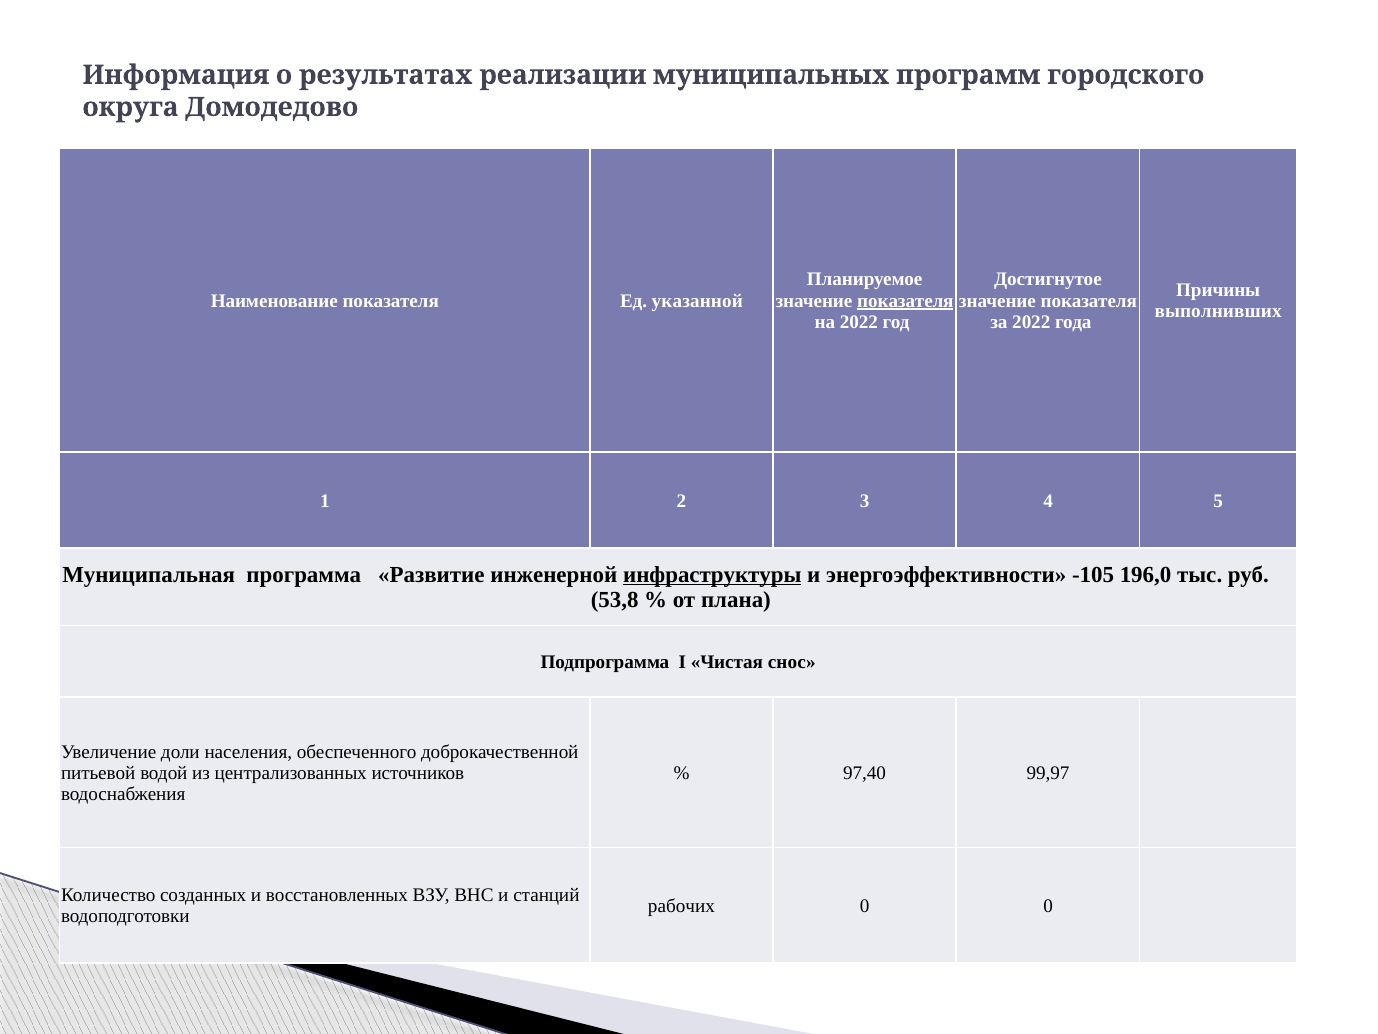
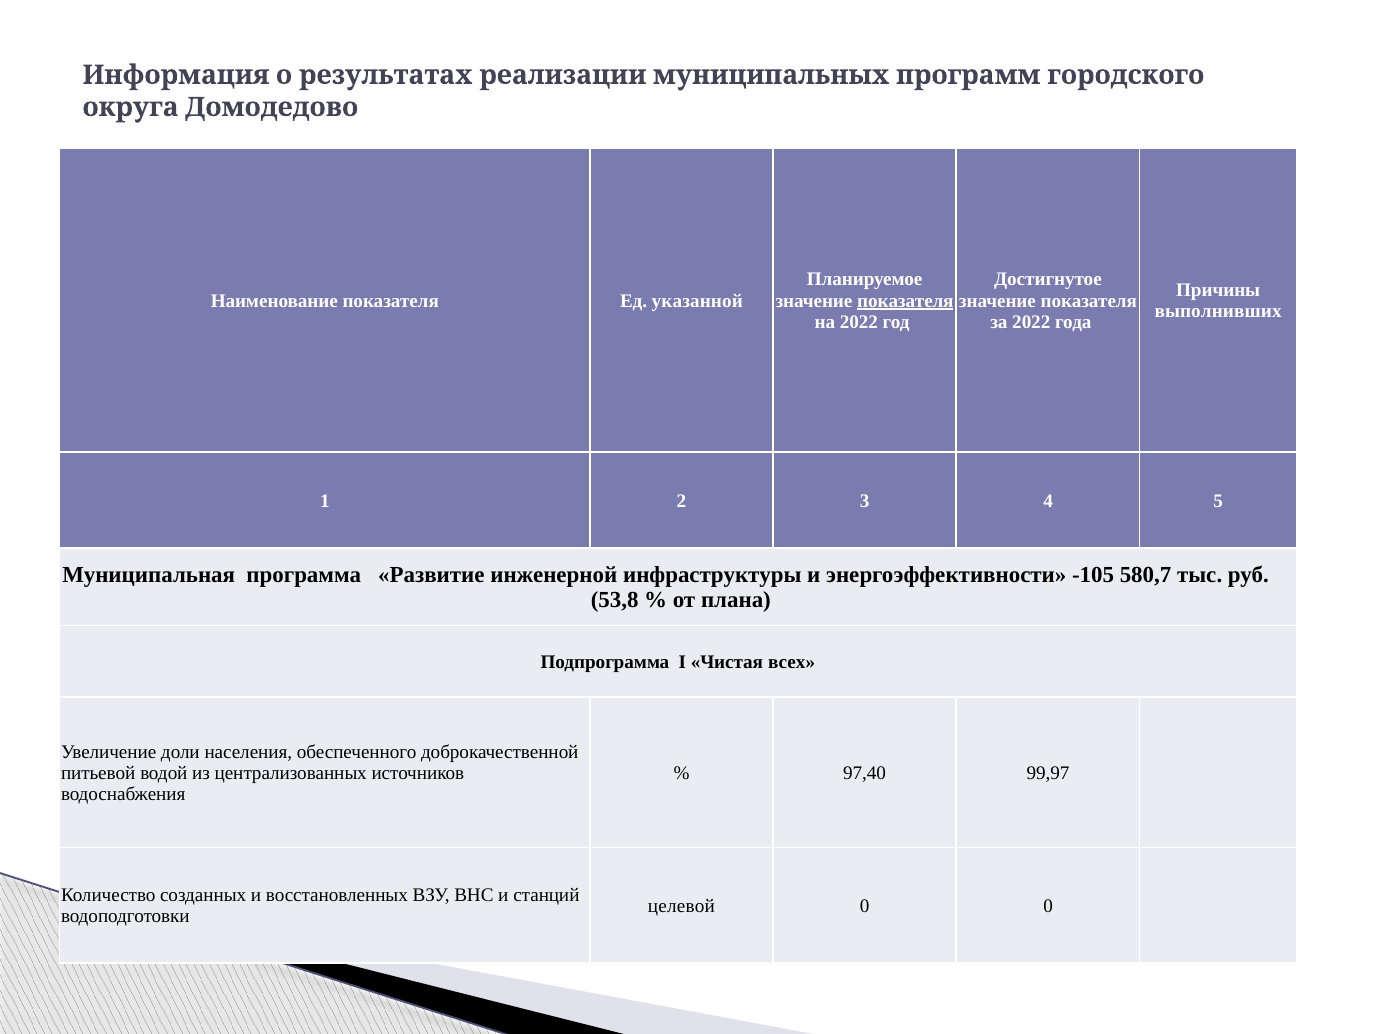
инфраструктуры underline: present -> none
196,0: 196,0 -> 580,7
снос: снос -> всех
рабочих: рабочих -> целевой
